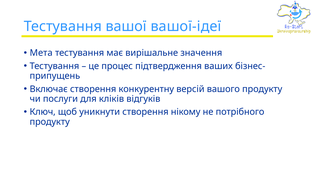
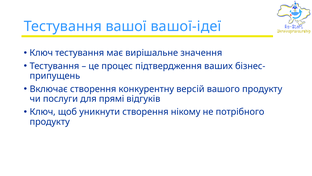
Мета at (41, 53): Мета -> Ключ
кліків: кліків -> прямі
